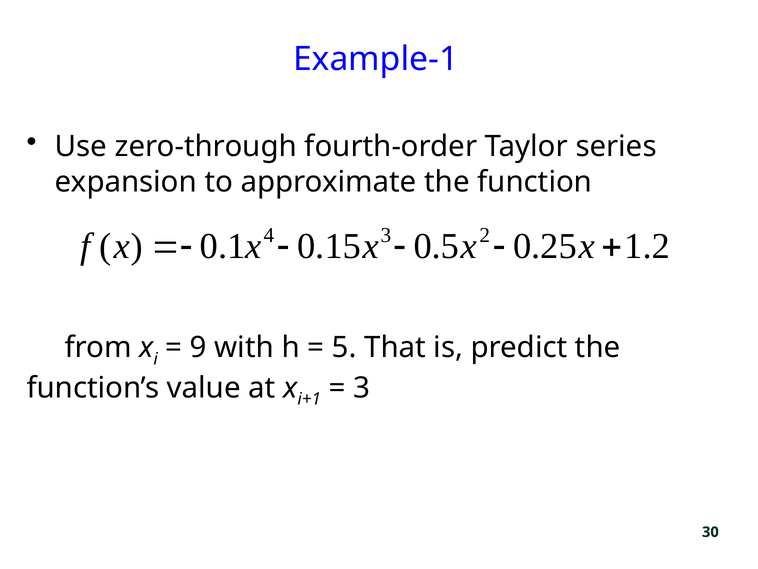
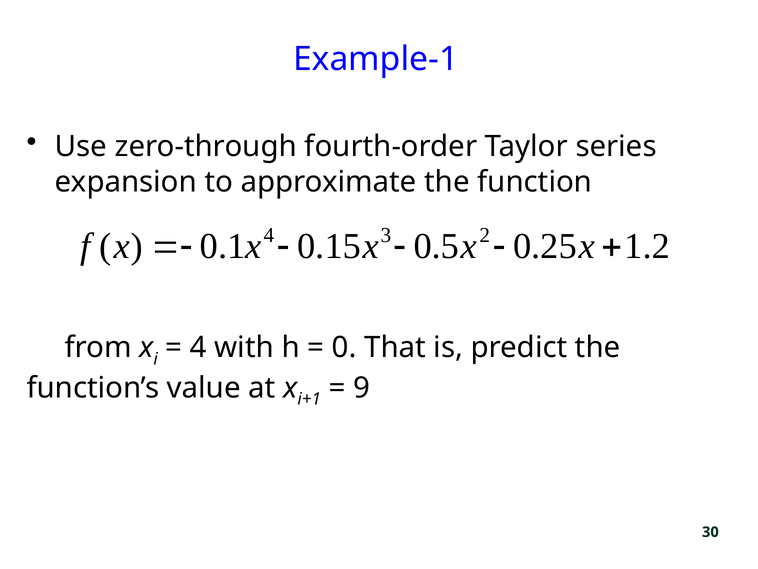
9 at (198, 347): 9 -> 4
5 at (344, 347): 5 -> 0
3 at (361, 387): 3 -> 9
